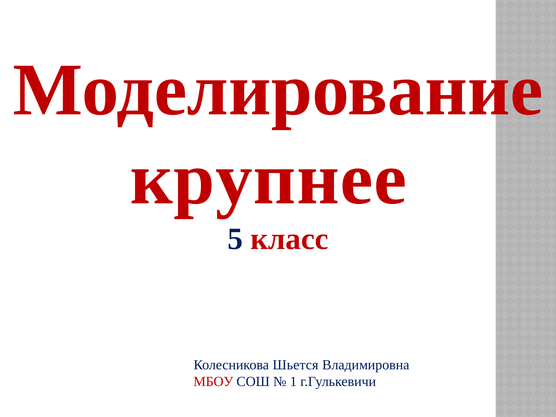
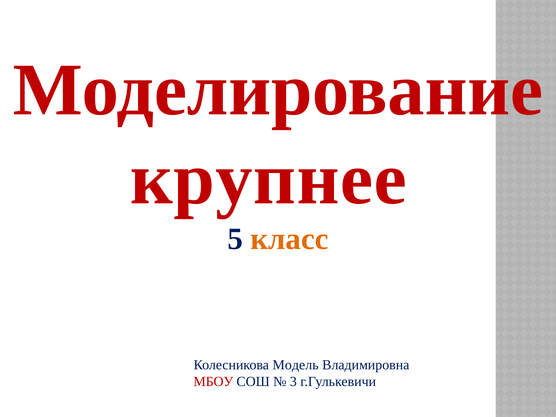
класс colour: red -> orange
Шьется: Шьется -> Модель
1: 1 -> 3
